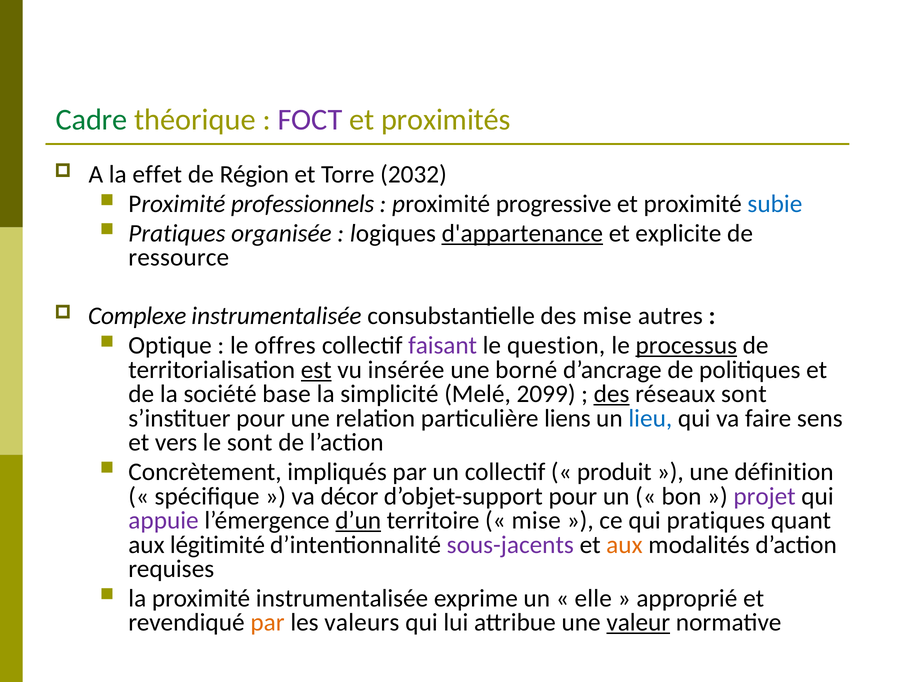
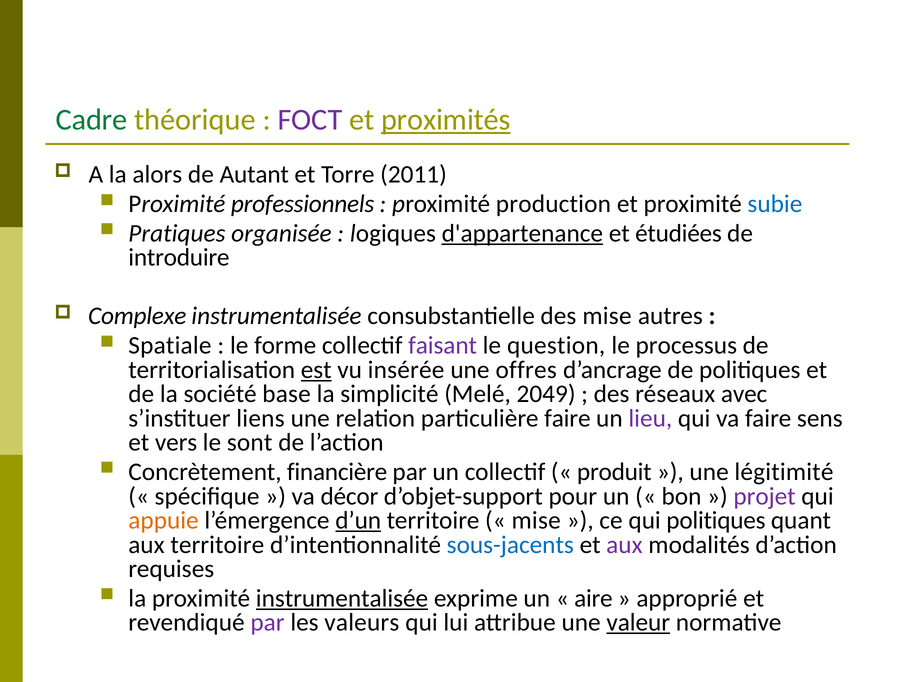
proximités underline: none -> present
effet: effet -> alors
Région: Région -> Autant
2032: 2032 -> 2011
progressive: progressive -> production
explicite: explicite -> étudiées
ressource: ressource -> introduire
Optique: Optique -> Spatiale
offres: offres -> forme
processus underline: present -> none
borné: borné -> offres
2099: 2099 -> 2049
des at (612, 394) underline: present -> none
réseaux sont: sont -> avec
s’instituer pour: pour -> liens
particulière liens: liens -> faire
lieu colour: blue -> purple
impliqués: impliqués -> financière
définition: définition -> légitimité
appuie colour: purple -> orange
qui pratiques: pratiques -> politiques
aux légitimité: légitimité -> territoire
sous-jacents colour: purple -> blue
aux at (624, 545) colour: orange -> purple
instrumentalisée at (342, 599) underline: none -> present
elle: elle -> aire
par at (268, 623) colour: orange -> purple
